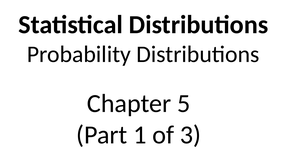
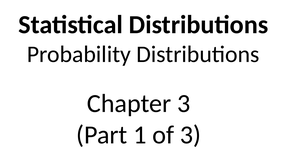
Chapter 5: 5 -> 3
